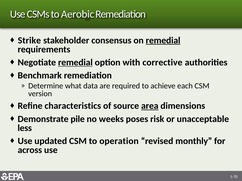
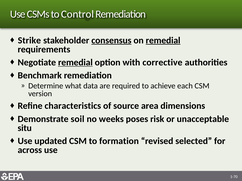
Aerobic: Aerobic -> Control
consensus underline: none -> present
area underline: present -> none
pile: pile -> soil
less: less -> situ
operation: operation -> formation
monthly: monthly -> selected
